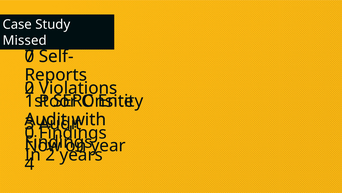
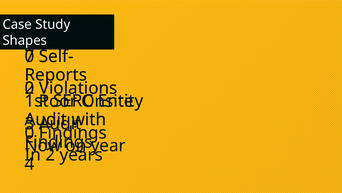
Missed: Missed -> Shapes
